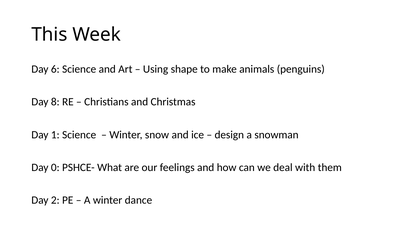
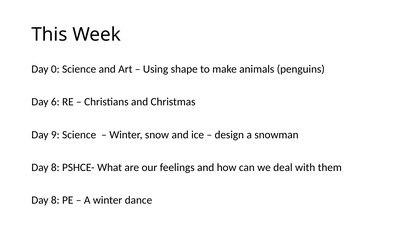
6: 6 -> 0
8: 8 -> 6
1: 1 -> 9
0 at (55, 167): 0 -> 8
2 at (55, 200): 2 -> 8
